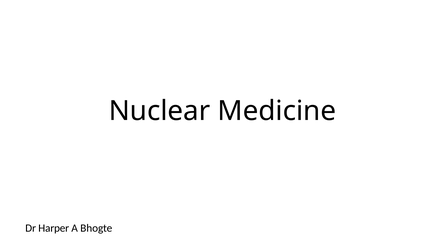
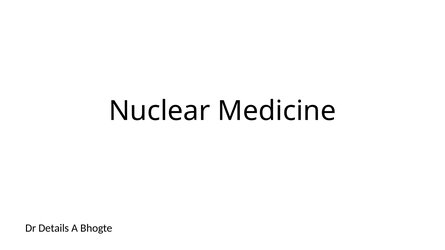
Harper: Harper -> Details
